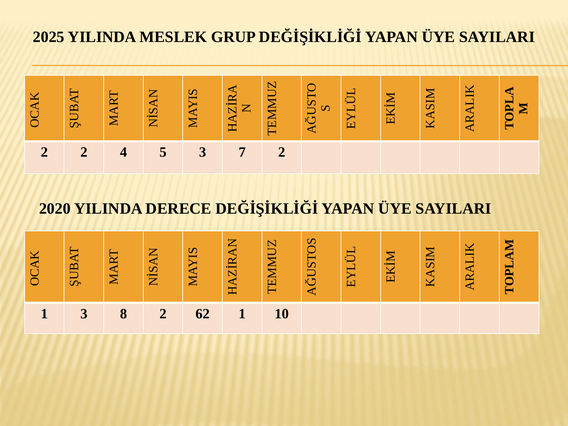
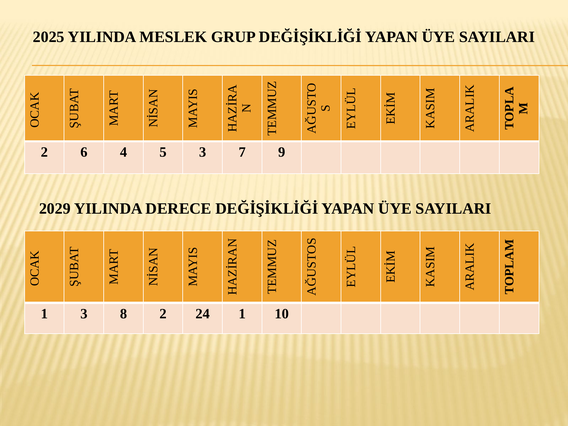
2 2: 2 -> 6
7 2: 2 -> 9
2020: 2020 -> 2029
62: 62 -> 24
